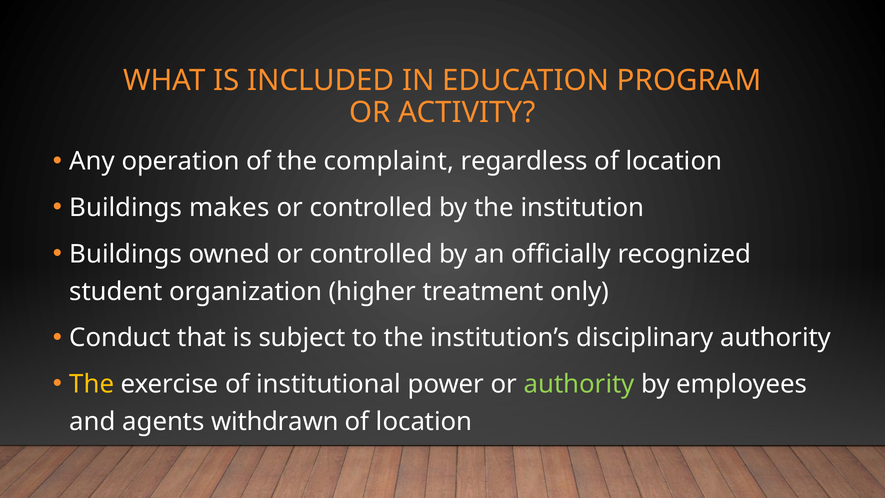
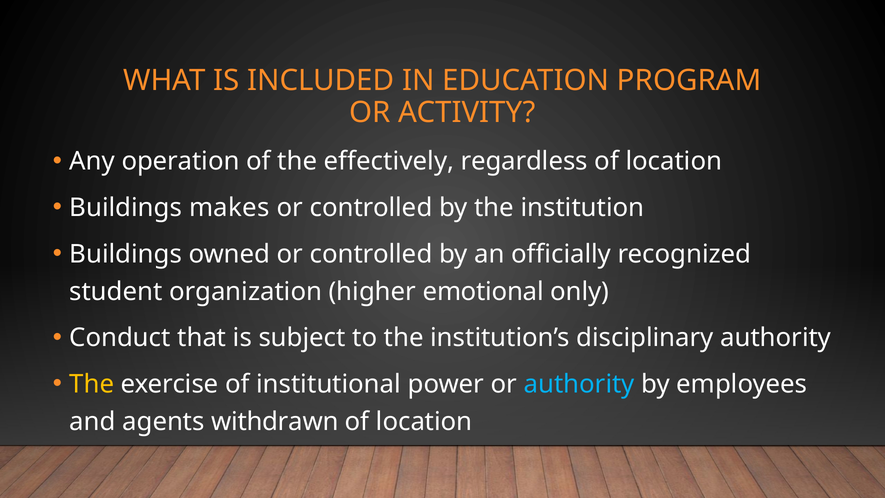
complaint: complaint -> effectively
treatment: treatment -> emotional
authority at (579, 384) colour: light green -> light blue
